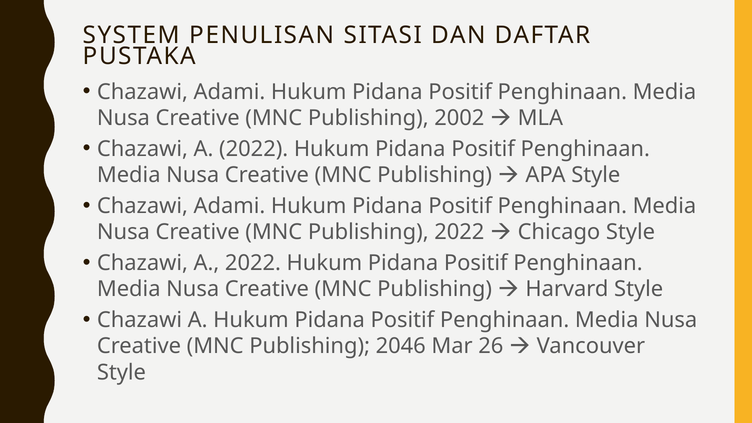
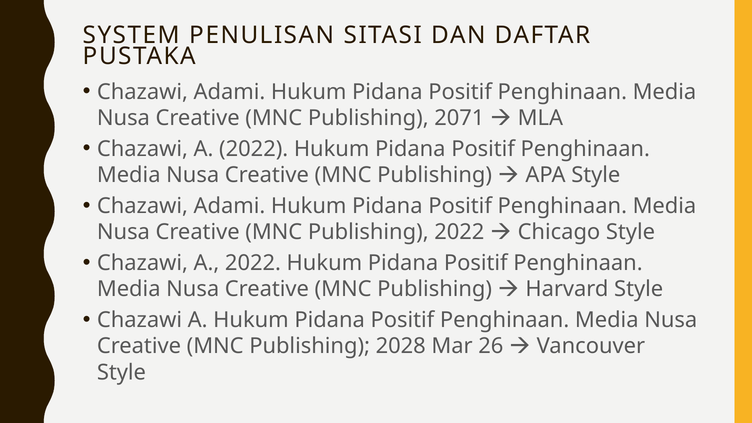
2002: 2002 -> 2071
2046: 2046 -> 2028
